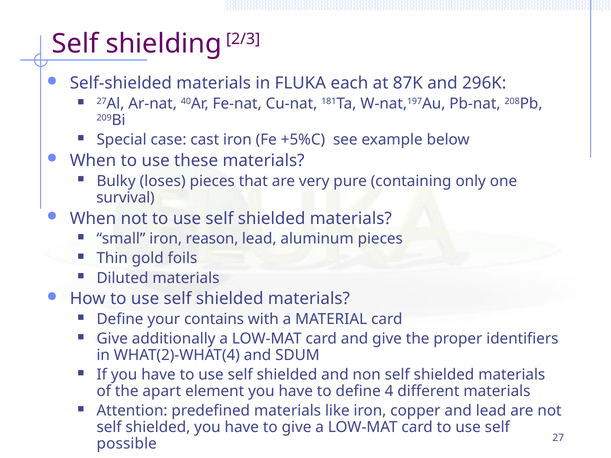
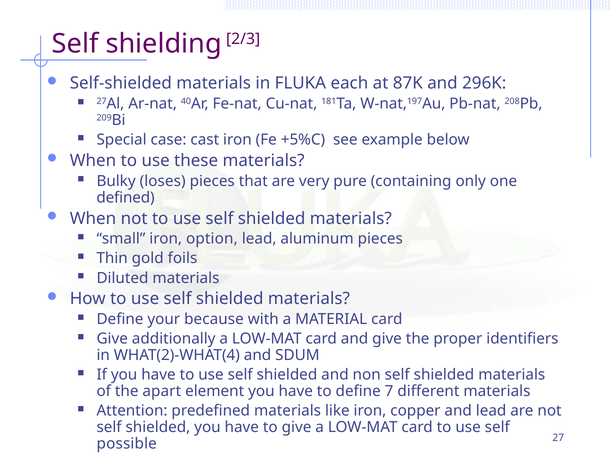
survival: survival -> defined
reason: reason -> option
contains: contains -> because
4: 4 -> 7
